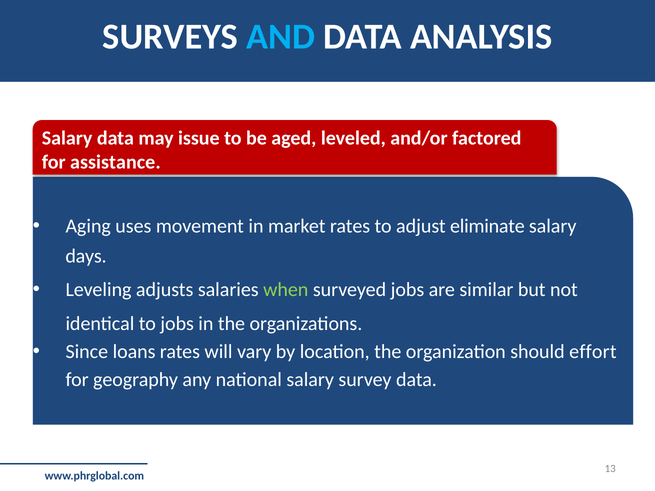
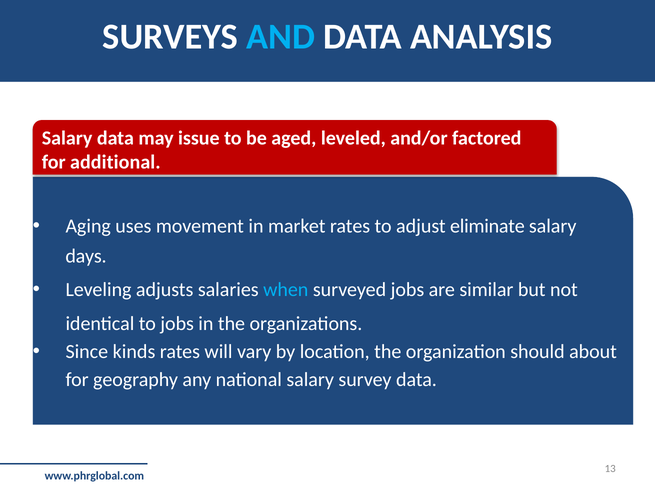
assistance: assistance -> additional
when colour: light green -> light blue
loans: loans -> kinds
effort: effort -> about
